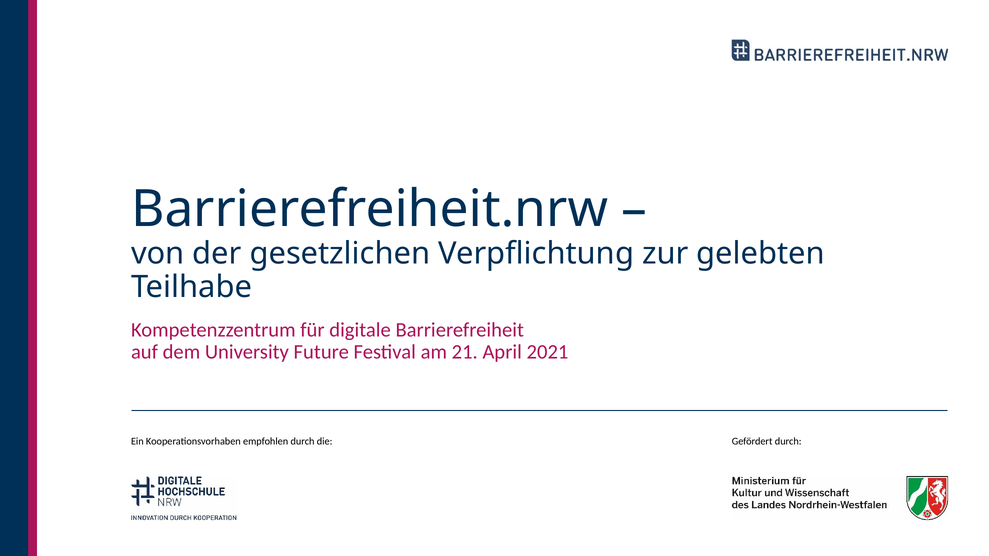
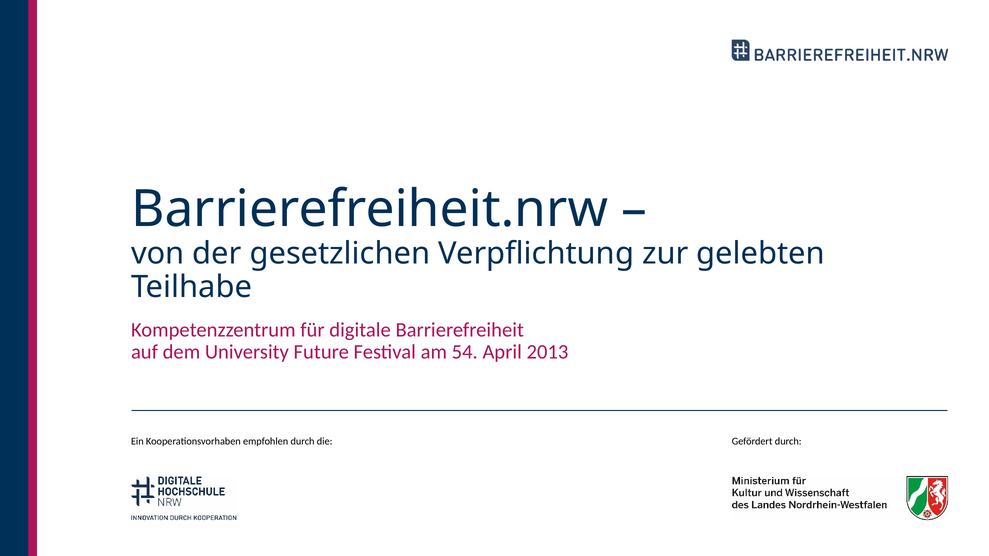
21: 21 -> 54
2021: 2021 -> 2013
